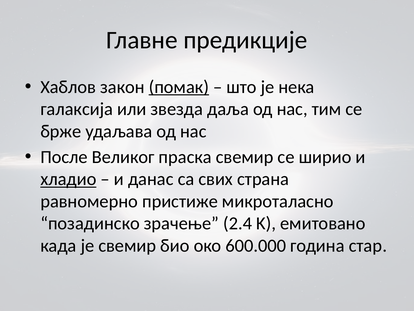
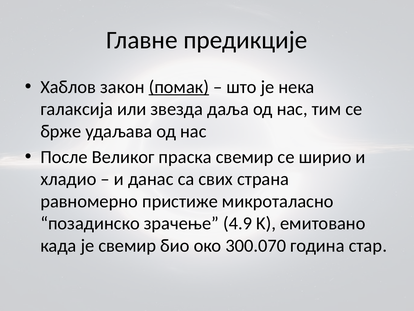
хладио underline: present -> none
2.4: 2.4 -> 4.9
600.000: 600.000 -> 300.070
